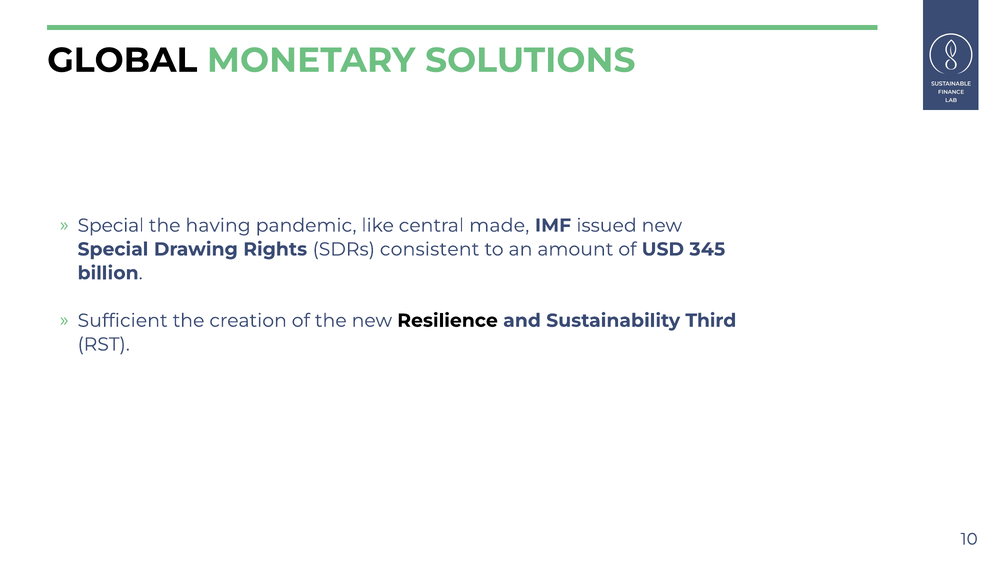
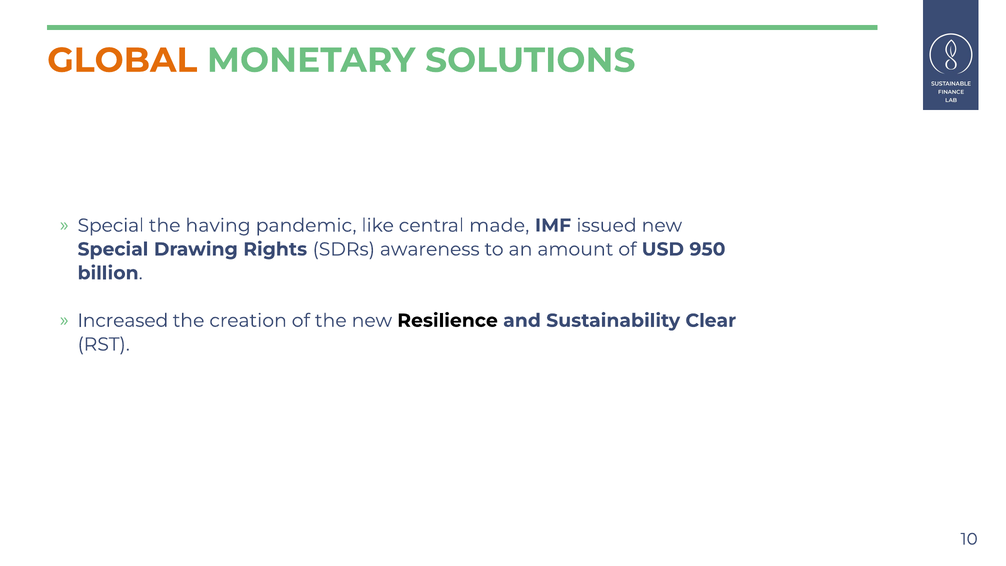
GLOBAL colour: black -> orange
consistent: consistent -> awareness
345: 345 -> 950
Sufficient: Sufficient -> Increased
Third: Third -> Clear
